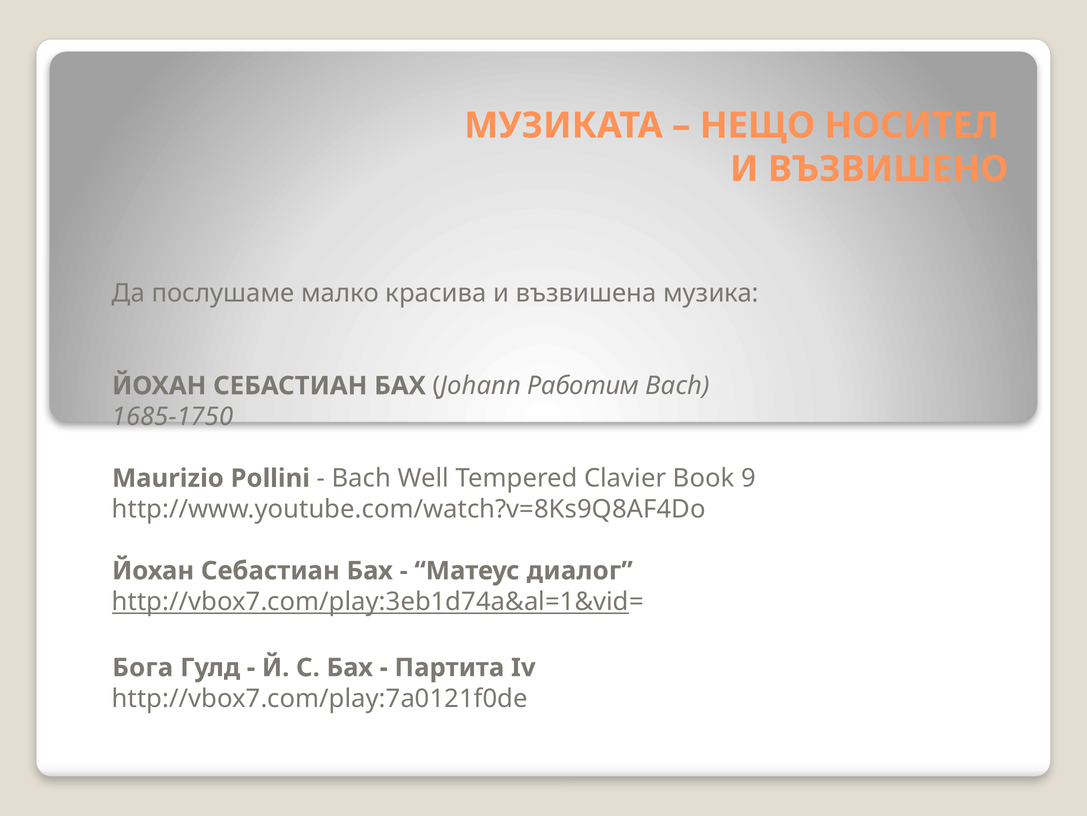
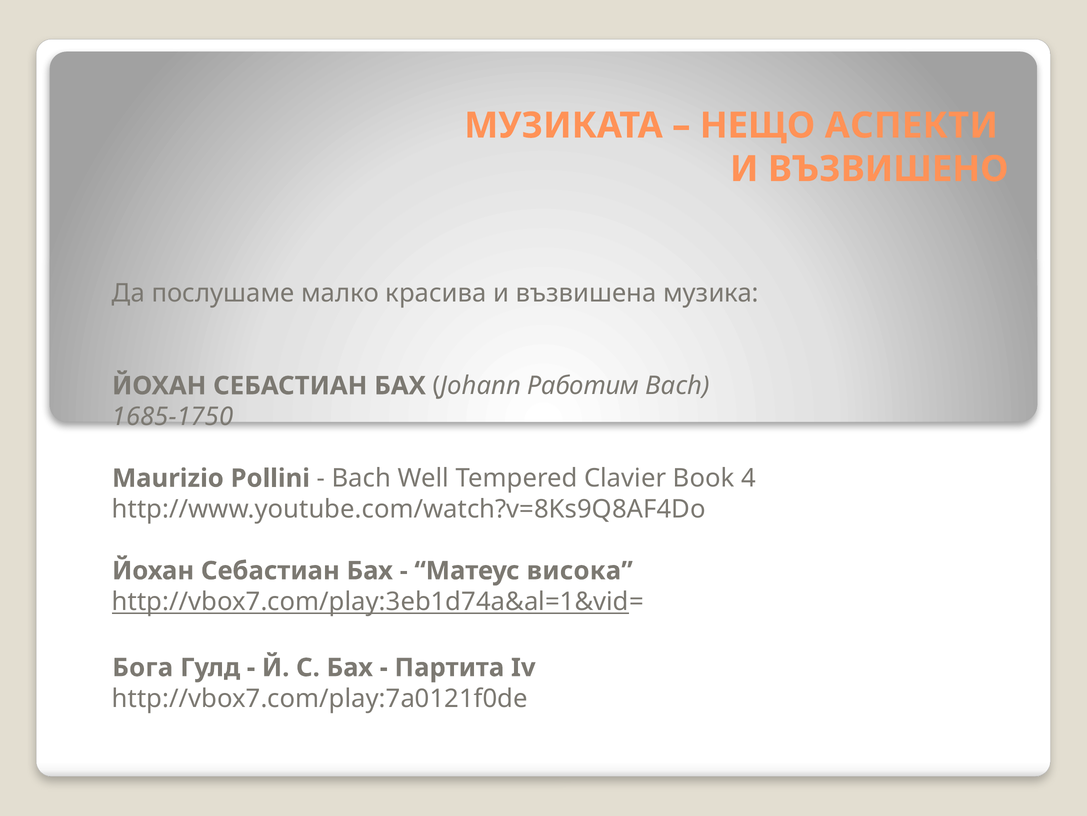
НОСИТЕЛ: НОСИТЕЛ -> АСПЕКТИ
9: 9 -> 4
диалог: диалог -> висока
